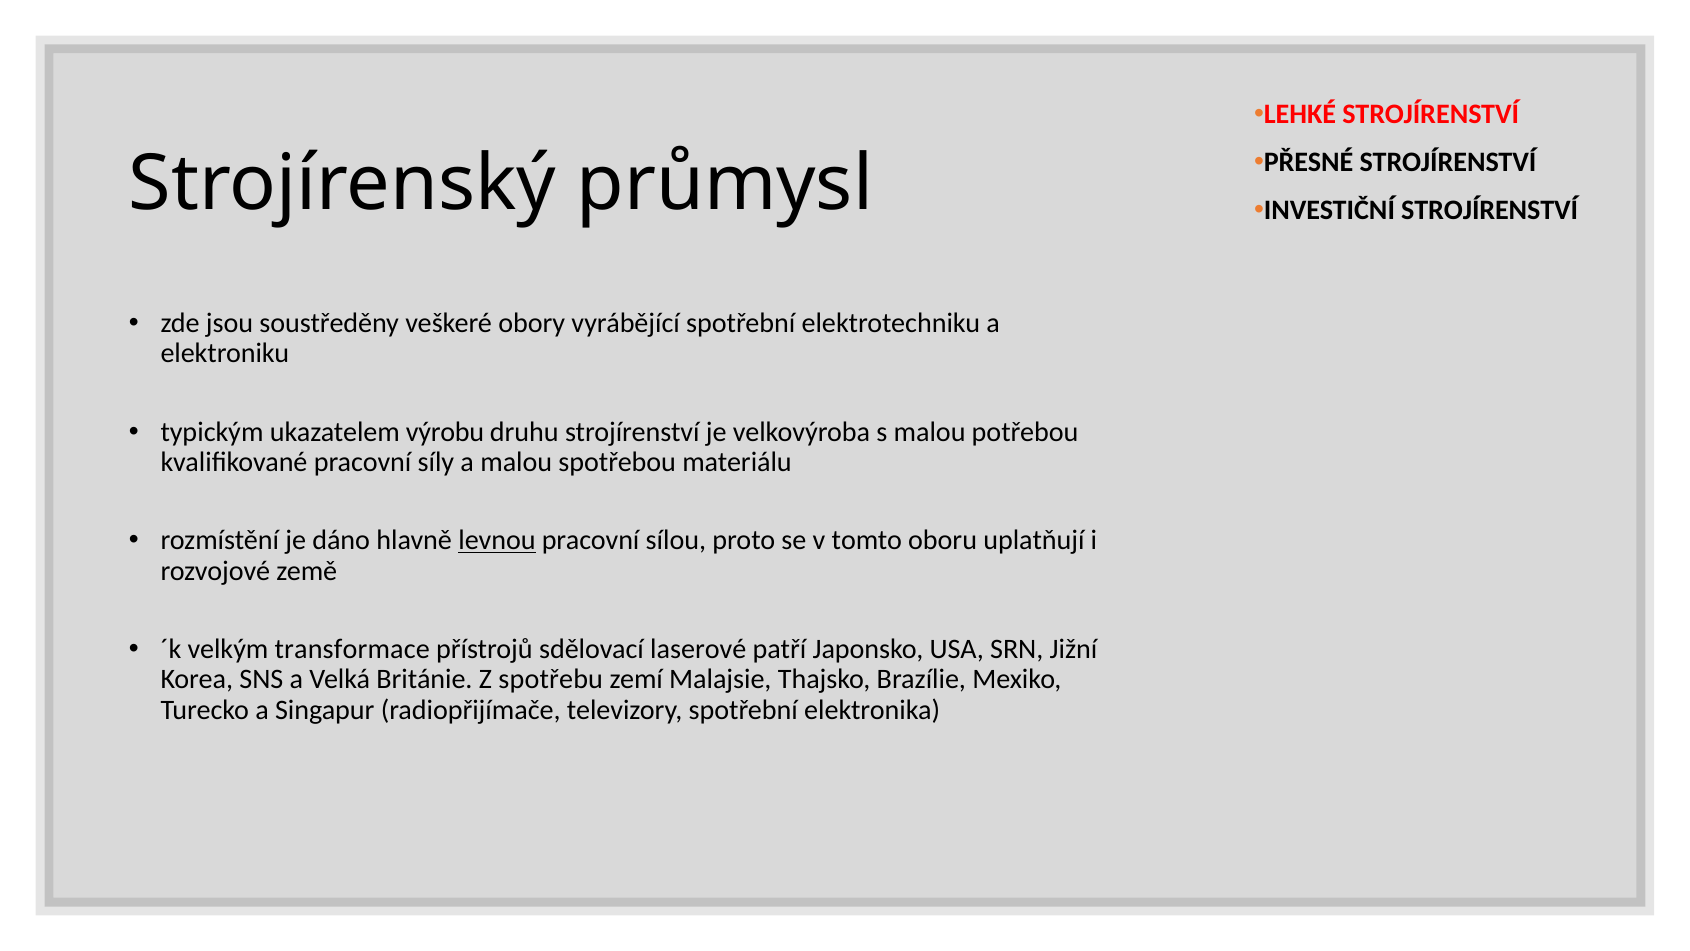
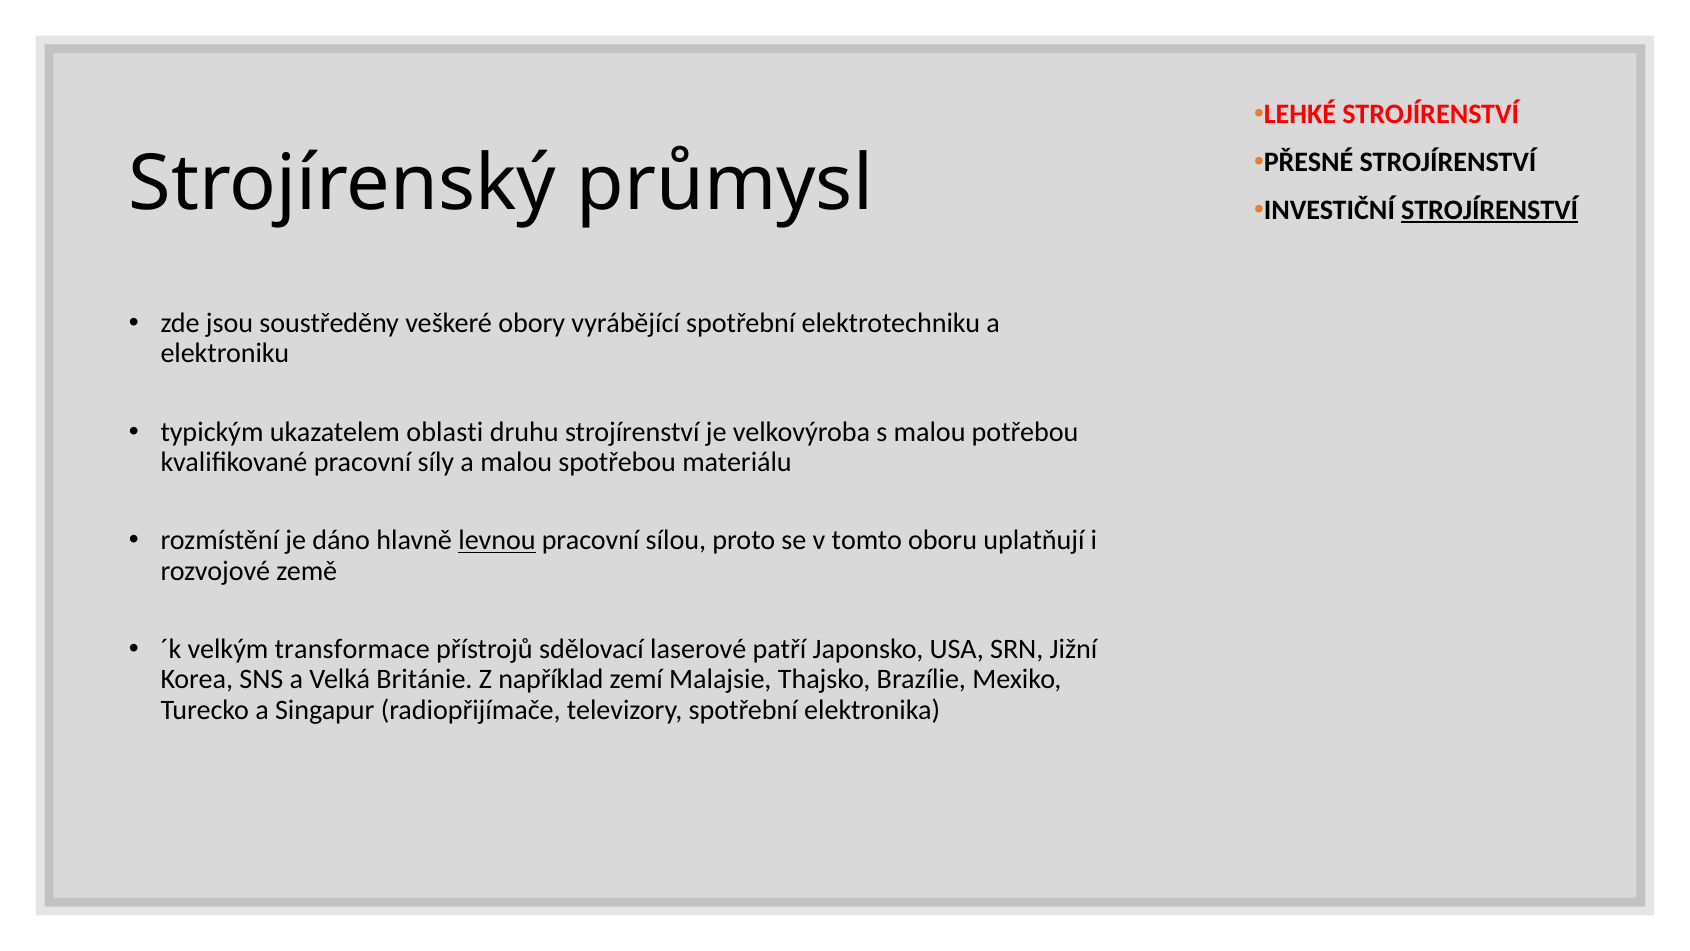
STROJÍRENSTVÍ at (1490, 210) underline: none -> present
výrobu: výrobu -> oblasti
spotřebu: spotřebu -> například
